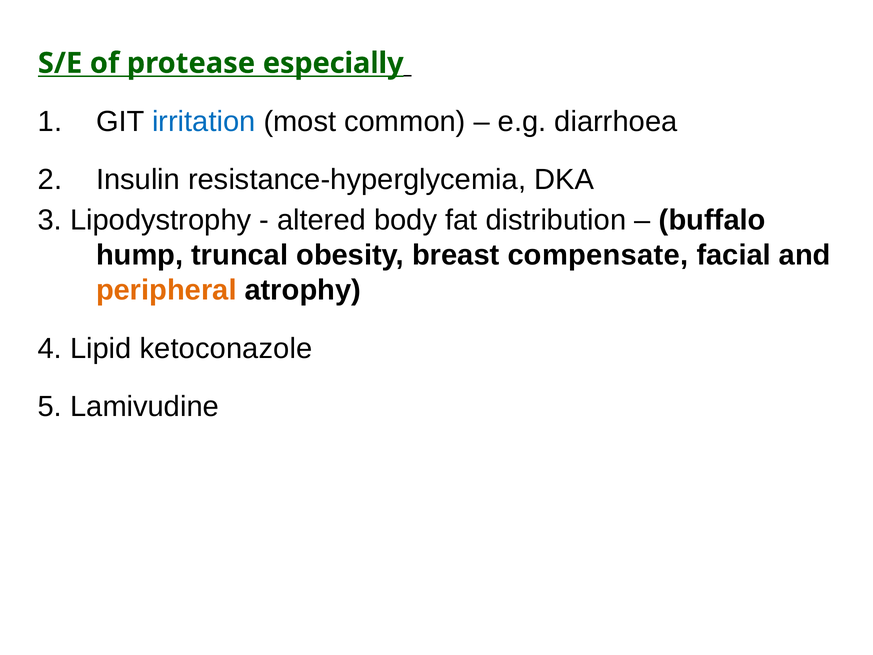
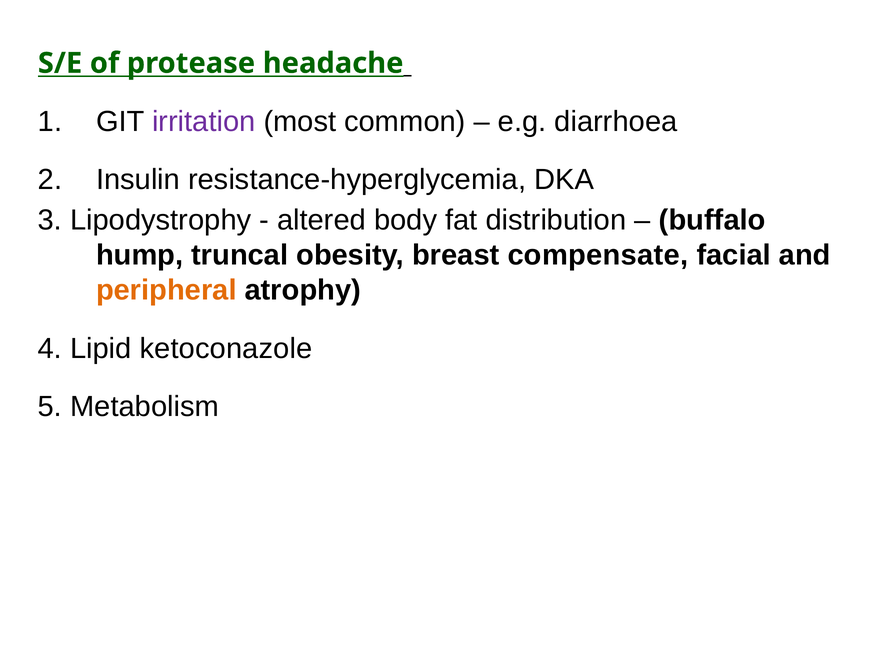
especially: especially -> headache
irritation colour: blue -> purple
Lamivudine: Lamivudine -> Metabolism
